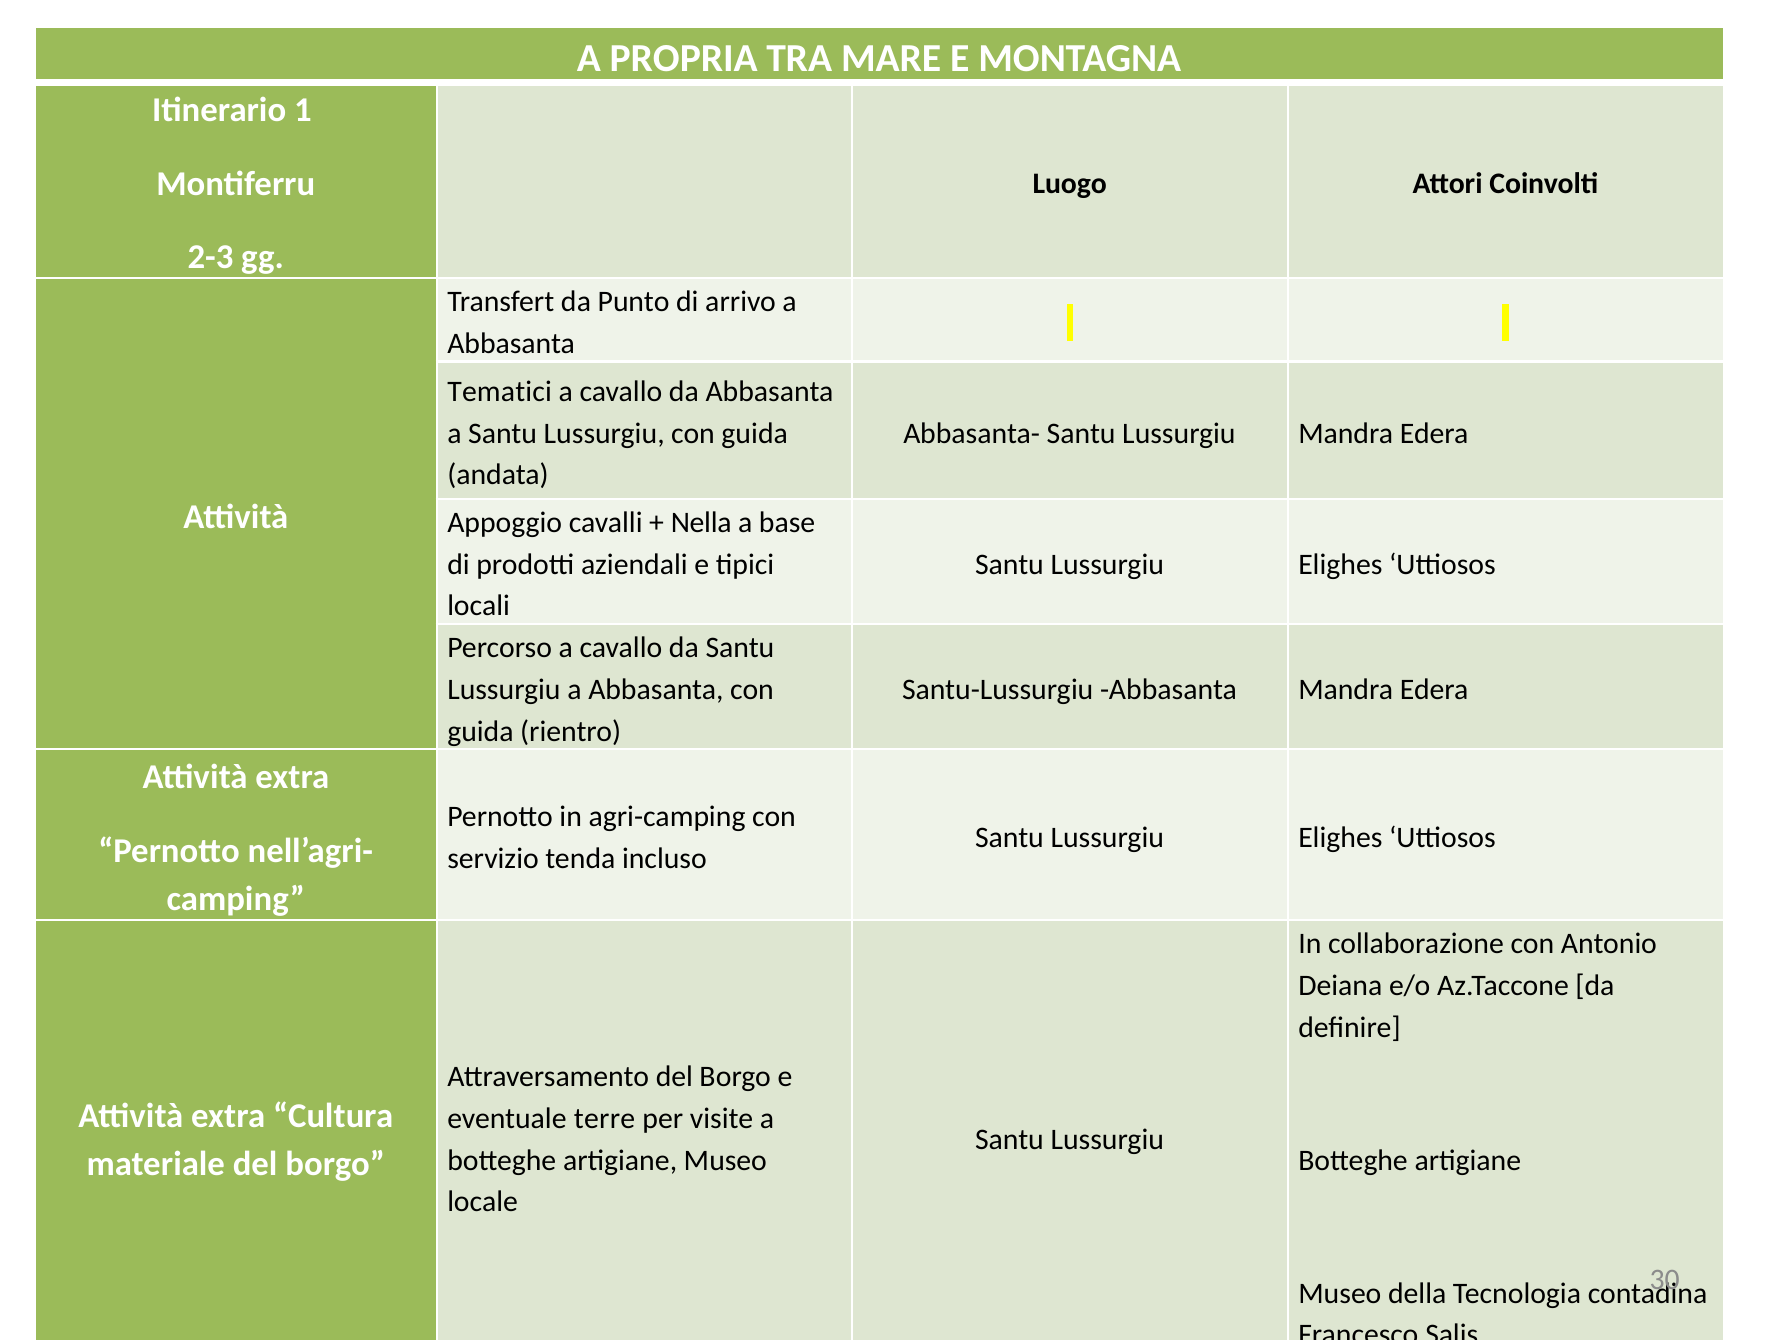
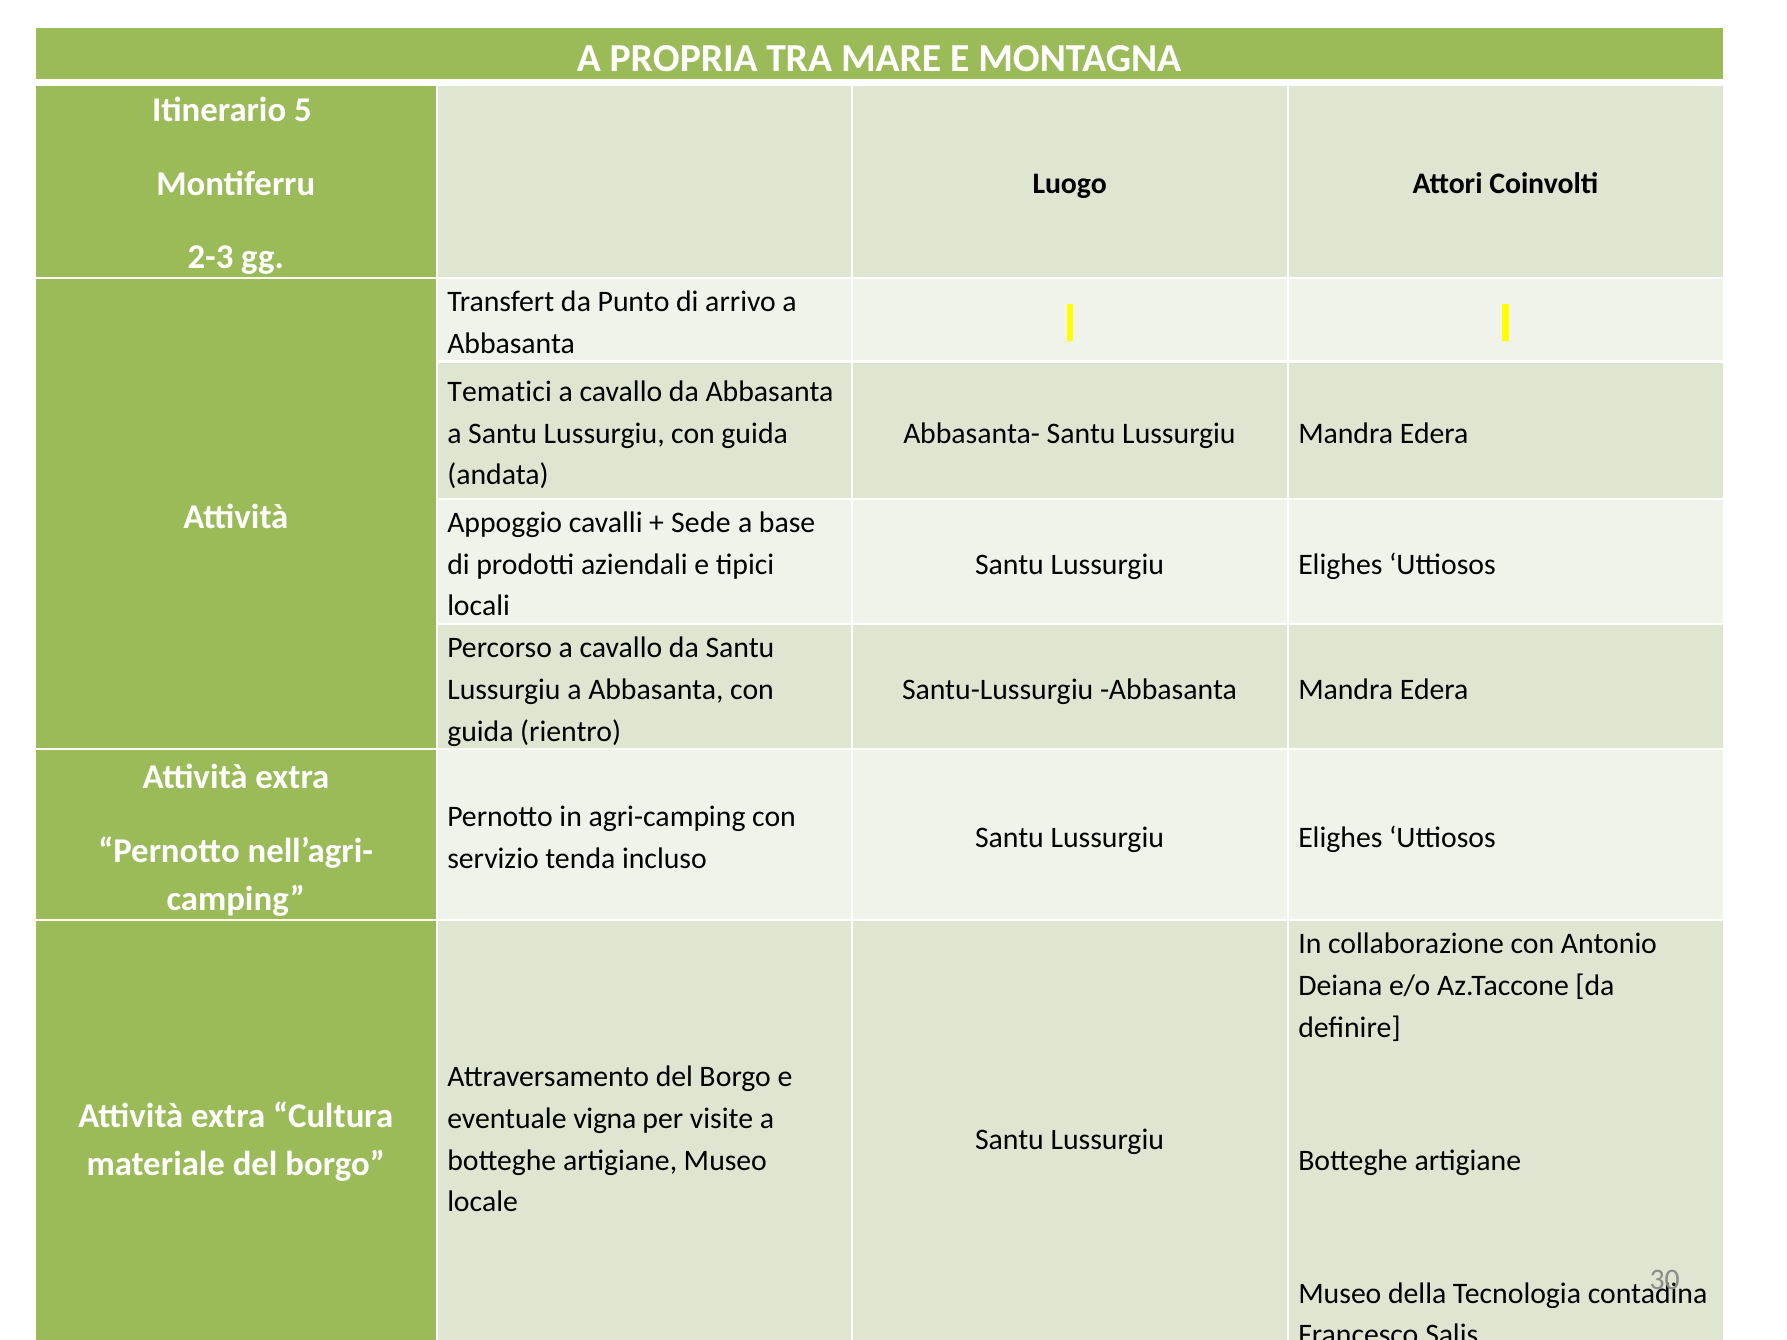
1: 1 -> 5
Nella: Nella -> Sede
terre: terre -> vigna
